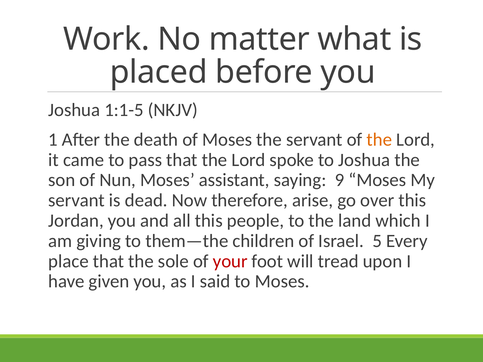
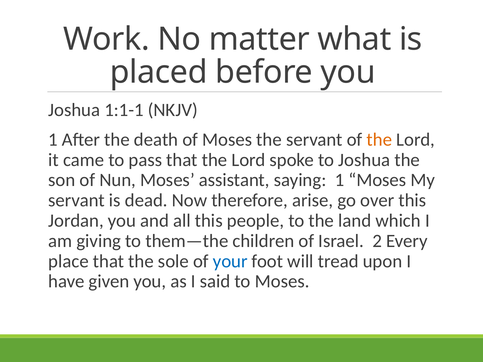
1:1-5: 1:1-5 -> 1:1-1
saying 9: 9 -> 1
5: 5 -> 2
your colour: red -> blue
